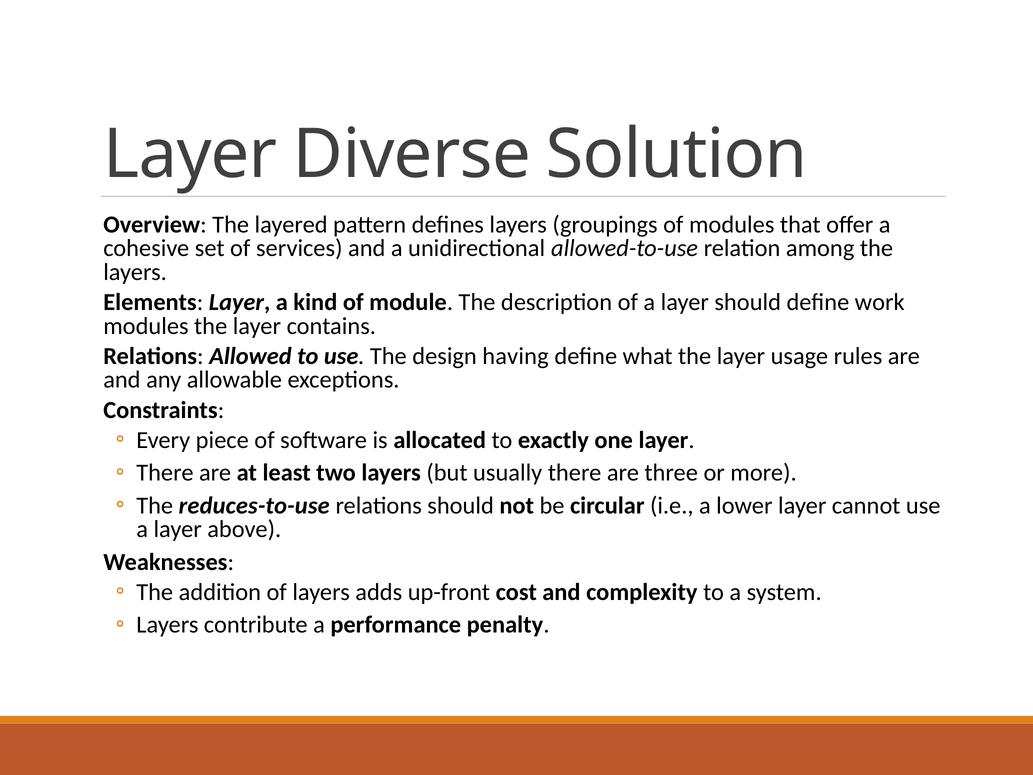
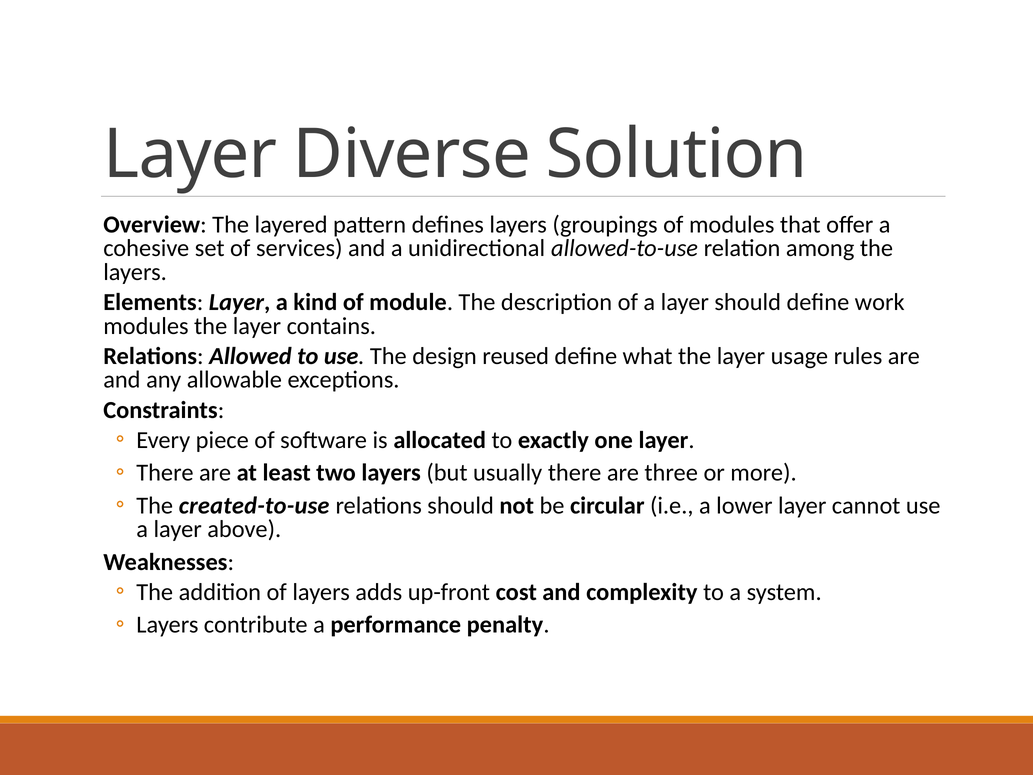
having: having -> reused
reduces-to-use: reduces-to-use -> created-to-use
